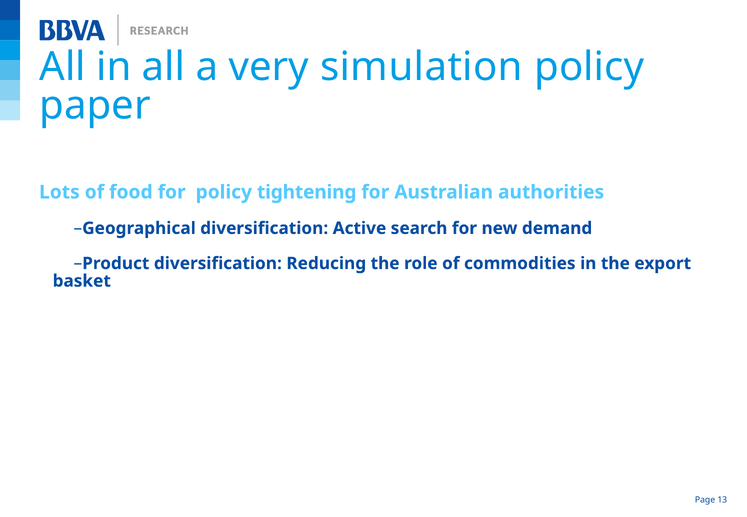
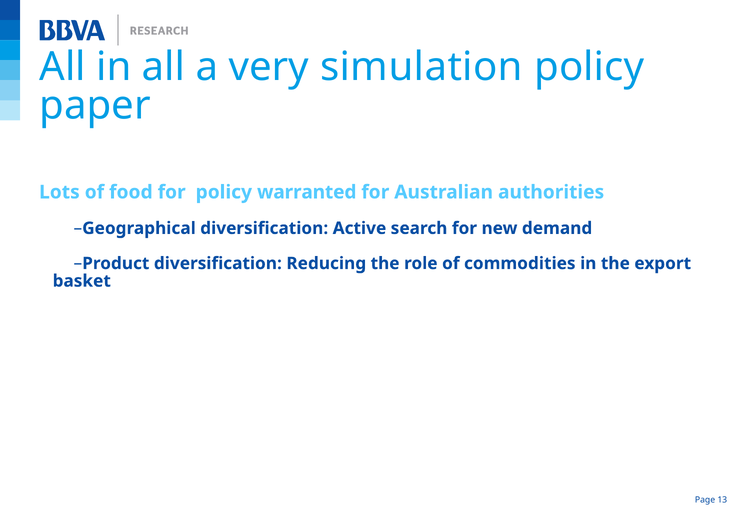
tightening: tightening -> warranted
